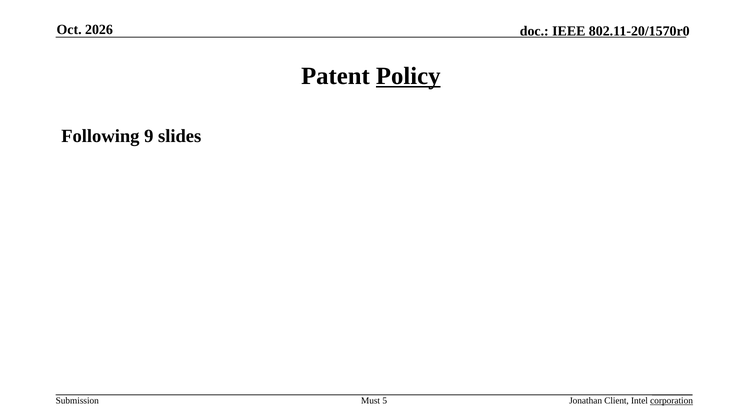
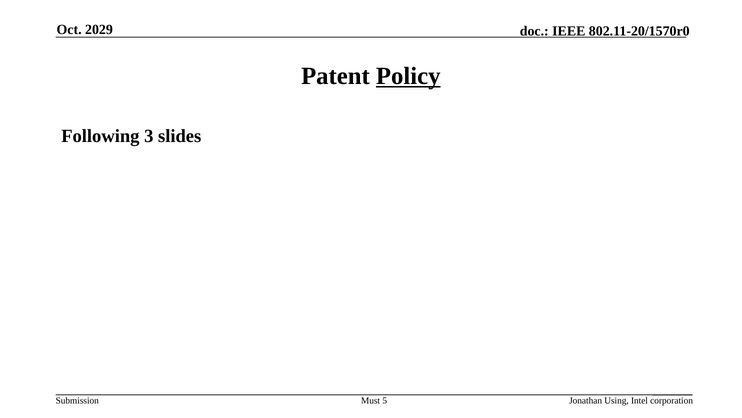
2026: 2026 -> 2029
9: 9 -> 3
Client: Client -> Using
corporation underline: present -> none
